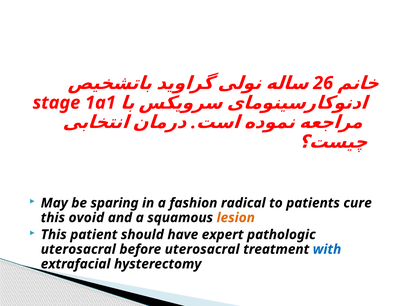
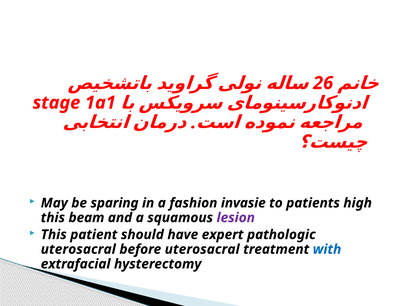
radical: radical -> invasie
cure: cure -> high
ovoid: ovoid -> beam
lesion colour: orange -> purple
